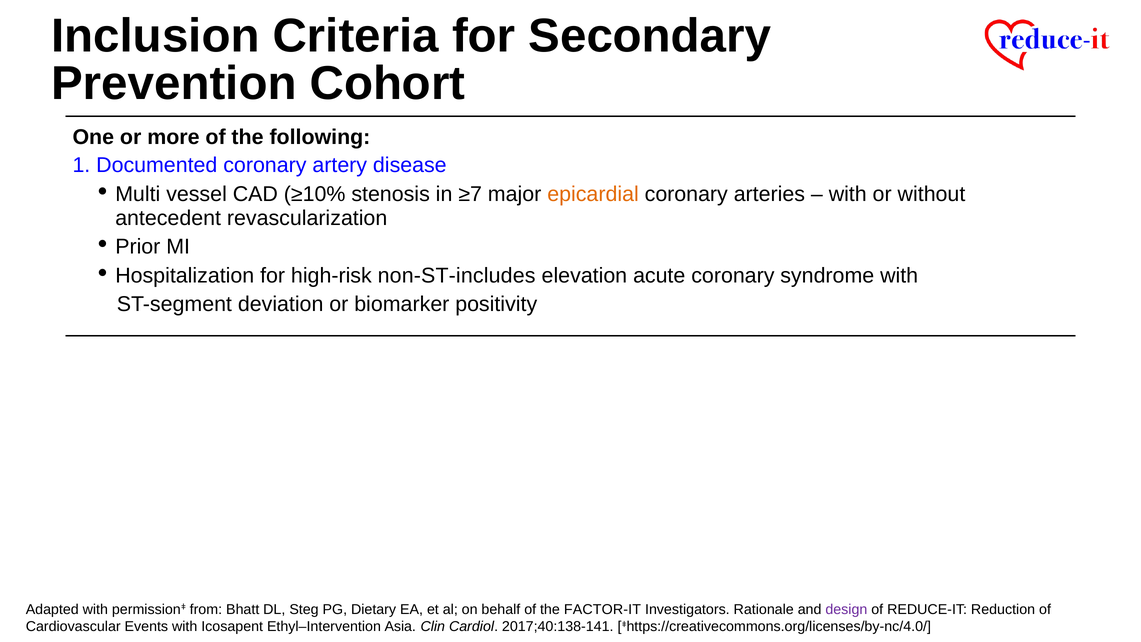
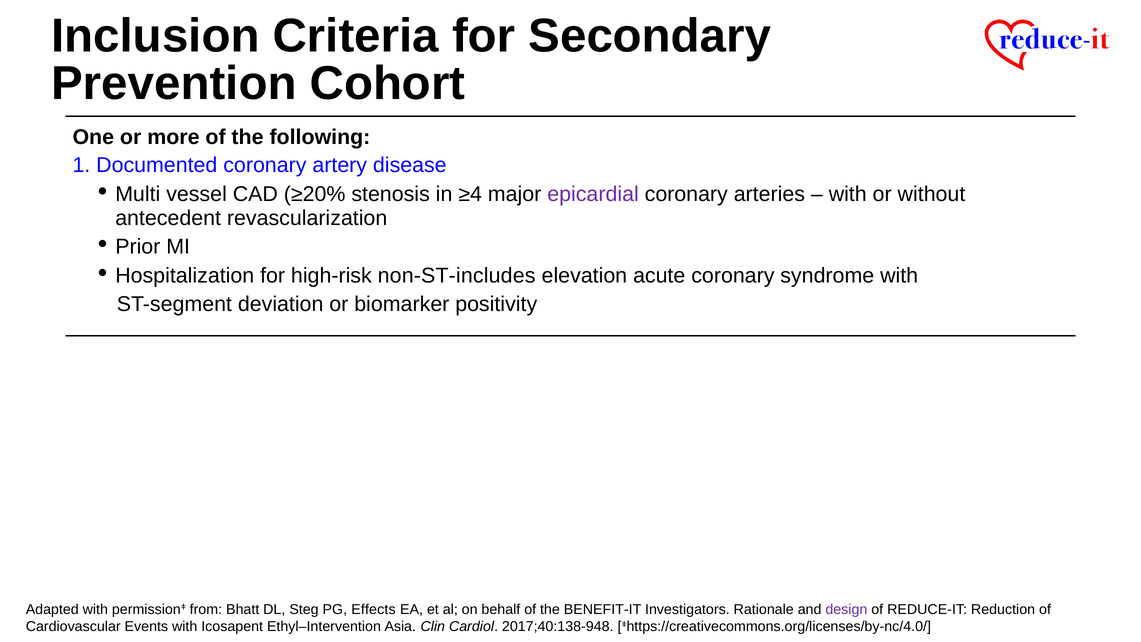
≥10%: ≥10% -> ≥20%
≥7: ≥7 -> ≥4
epicardial colour: orange -> purple
Dietary: Dietary -> Effects
FACTOR-IT: FACTOR-IT -> BENEFIT-IT
2017;40:138-141: 2017;40:138-141 -> 2017;40:138-948
